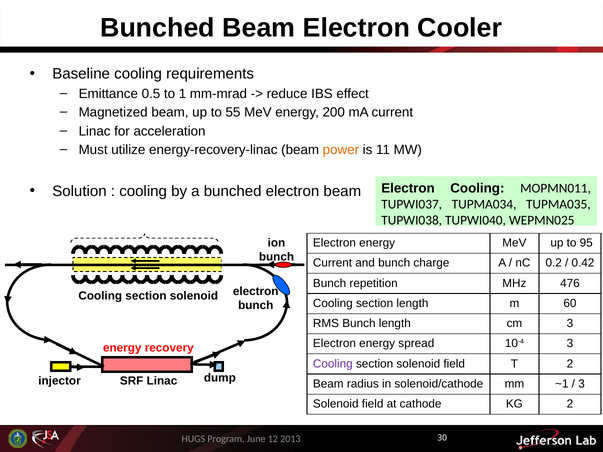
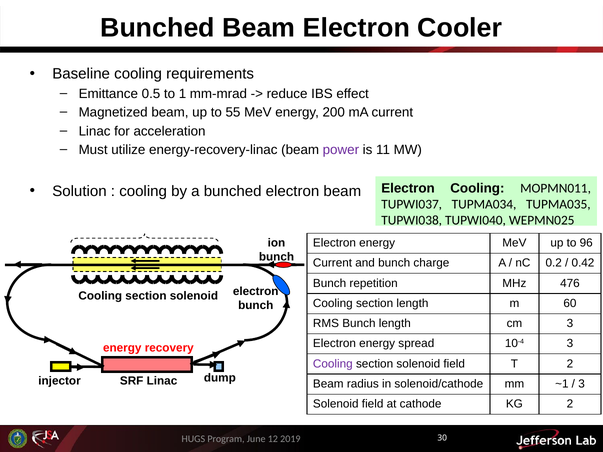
power colour: orange -> purple
95: 95 -> 96
2013: 2013 -> 2019
